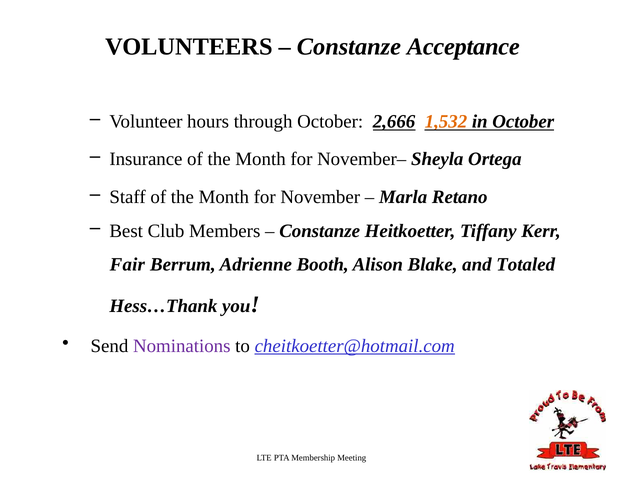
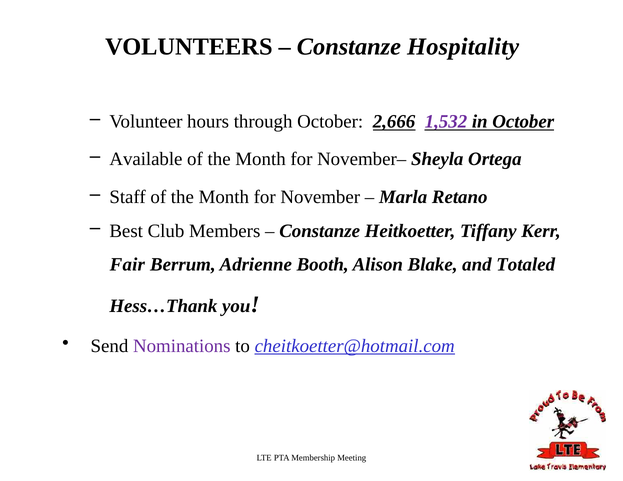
Acceptance: Acceptance -> Hospitality
1,532 colour: orange -> purple
Insurance: Insurance -> Available
